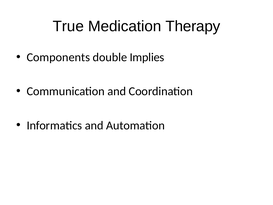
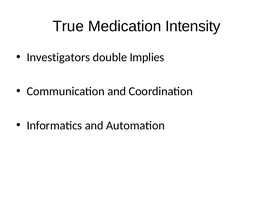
Therapy: Therapy -> Intensity
Components: Components -> Investigators
